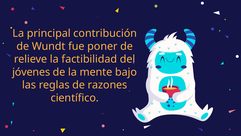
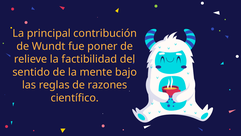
jóvenes: jóvenes -> sentido
